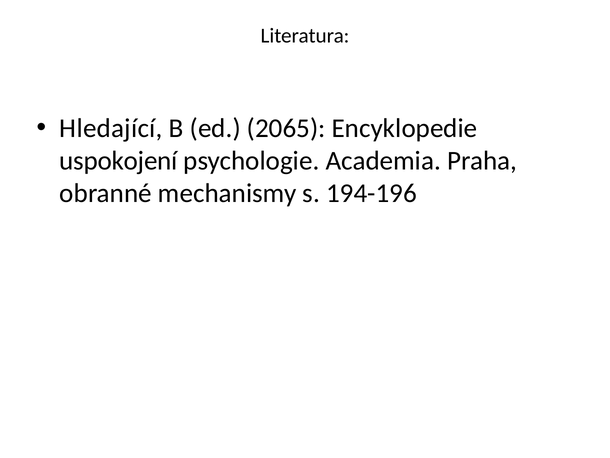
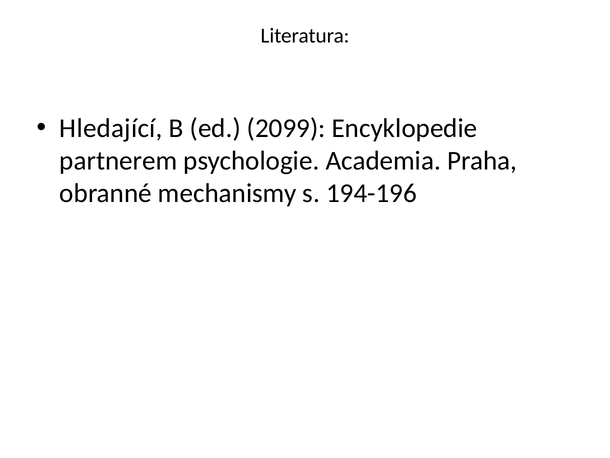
2065: 2065 -> 2099
uspokojení: uspokojení -> partnerem
